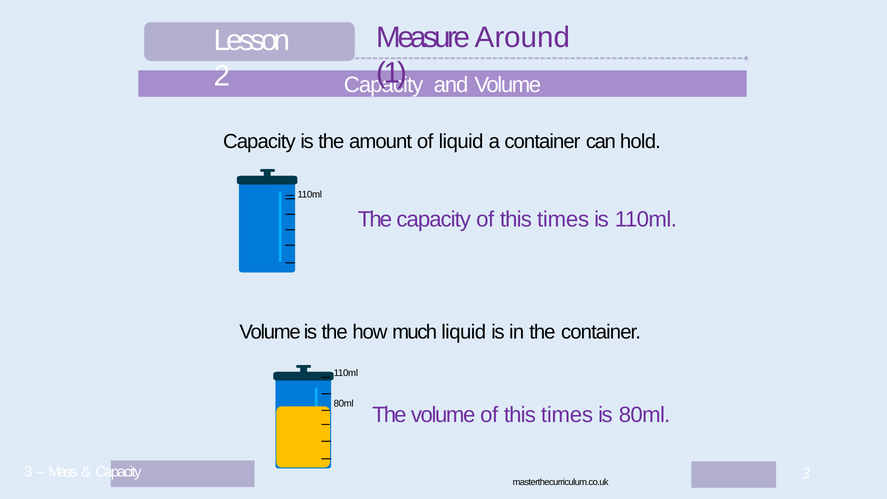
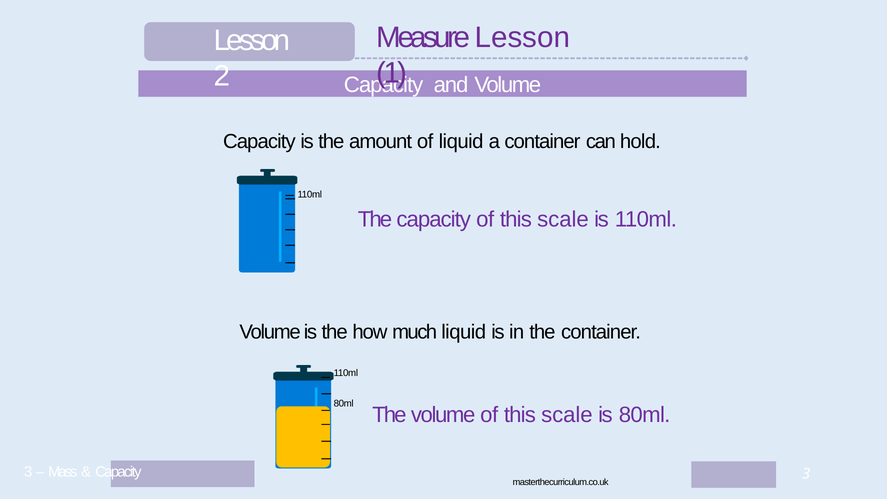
Measure Around: Around -> Lesson
capacity of this times: times -> scale
volume of this times: times -> scale
